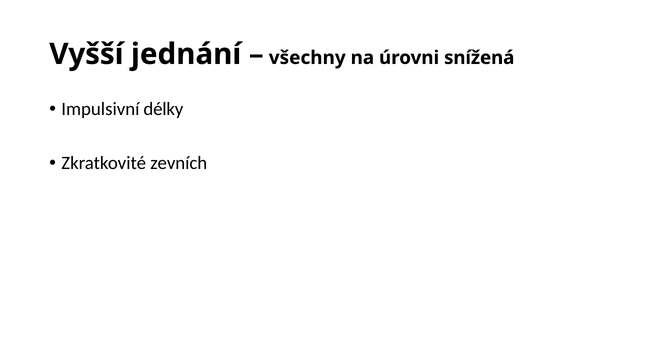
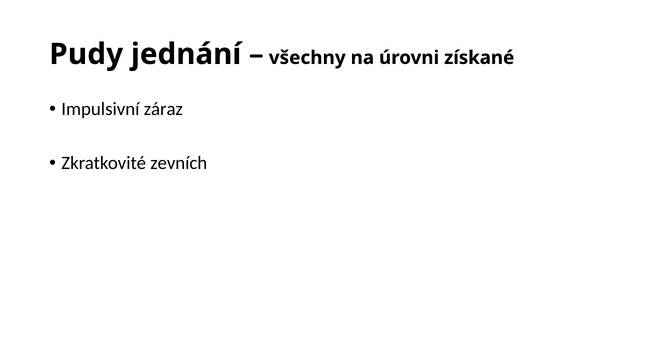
Vyšší: Vyšší -> Pudy
snížená: snížená -> získané
délky: délky -> záraz
